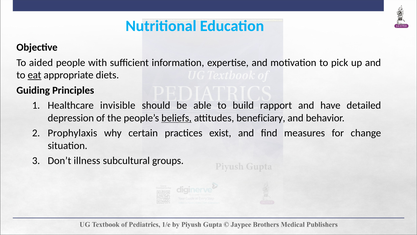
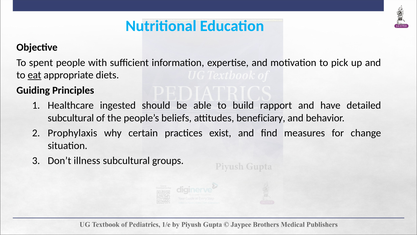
aided: aided -> spent
invisible: invisible -> ingested
depression at (71, 118): depression -> subcultural
beliefs underline: present -> none
